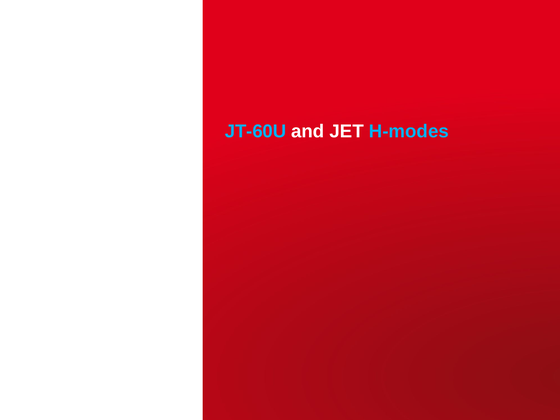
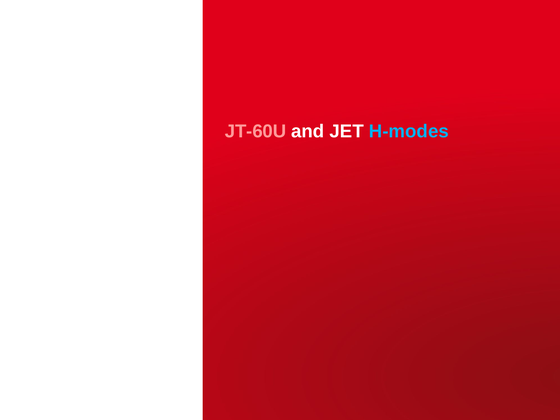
JT-60U colour: light blue -> pink
